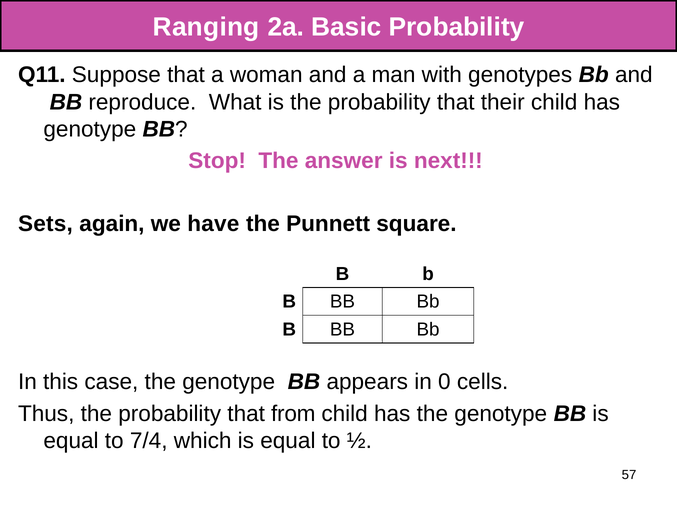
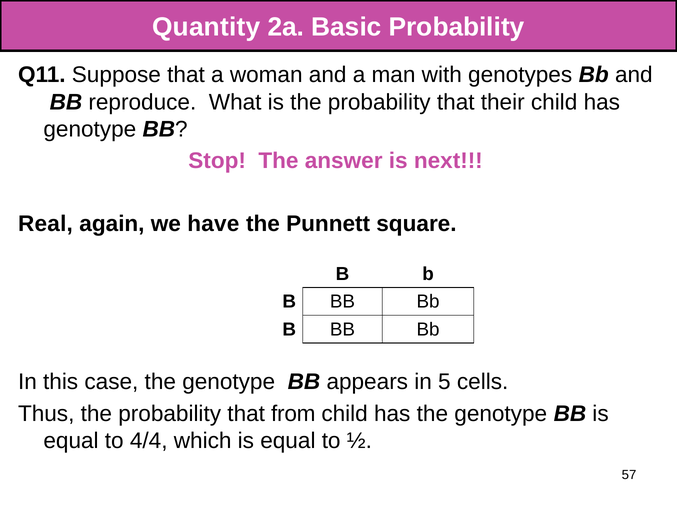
Ranging: Ranging -> Quantity
Sets: Sets -> Real
0: 0 -> 5
7/4: 7/4 -> 4/4
